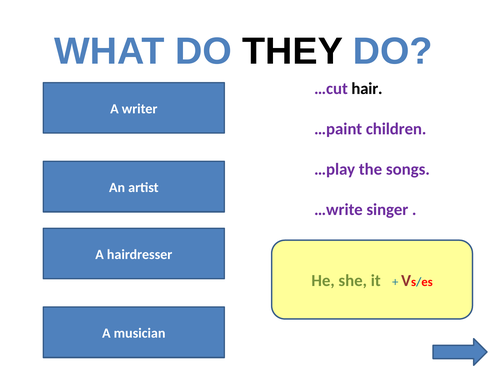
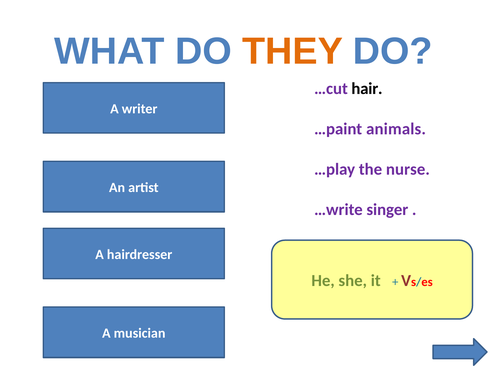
THEY colour: black -> orange
children: children -> animals
songs: songs -> nurse
